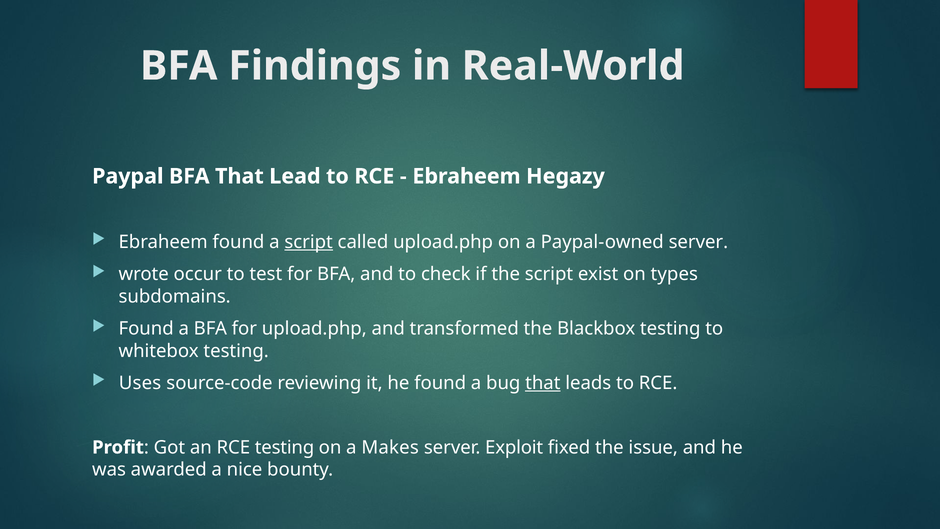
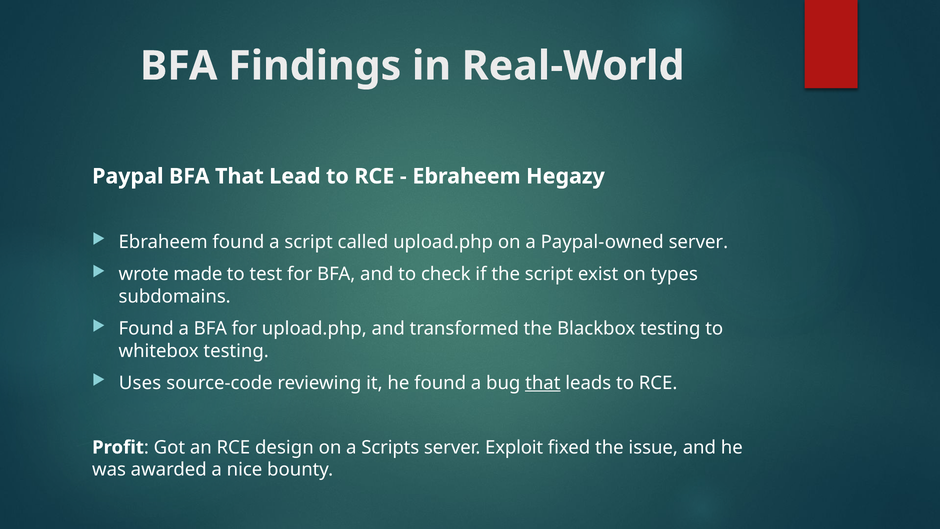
script at (309, 242) underline: present -> none
occur: occur -> made
RCE testing: testing -> design
Makes: Makes -> Scripts
